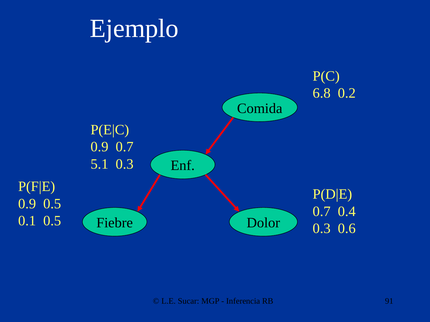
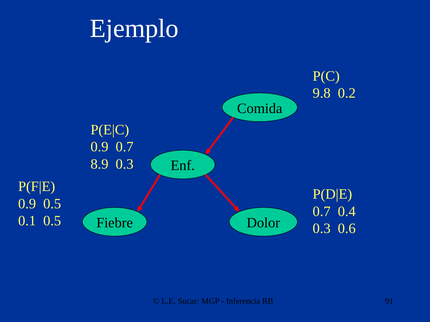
6.8: 6.8 -> 9.8
5.1: 5.1 -> 8.9
